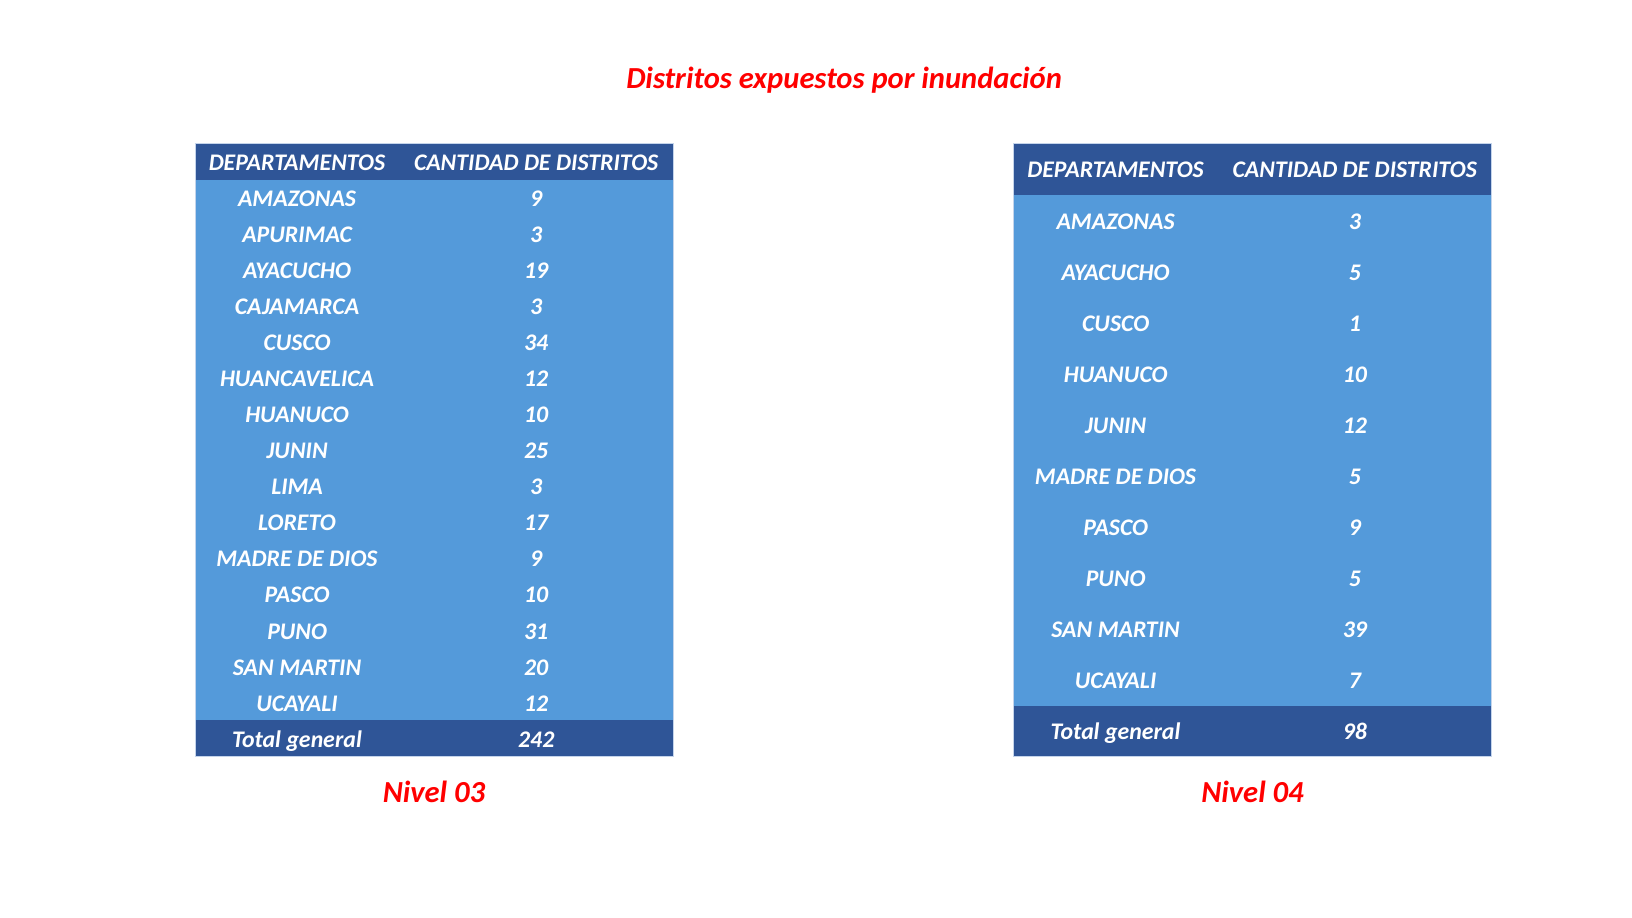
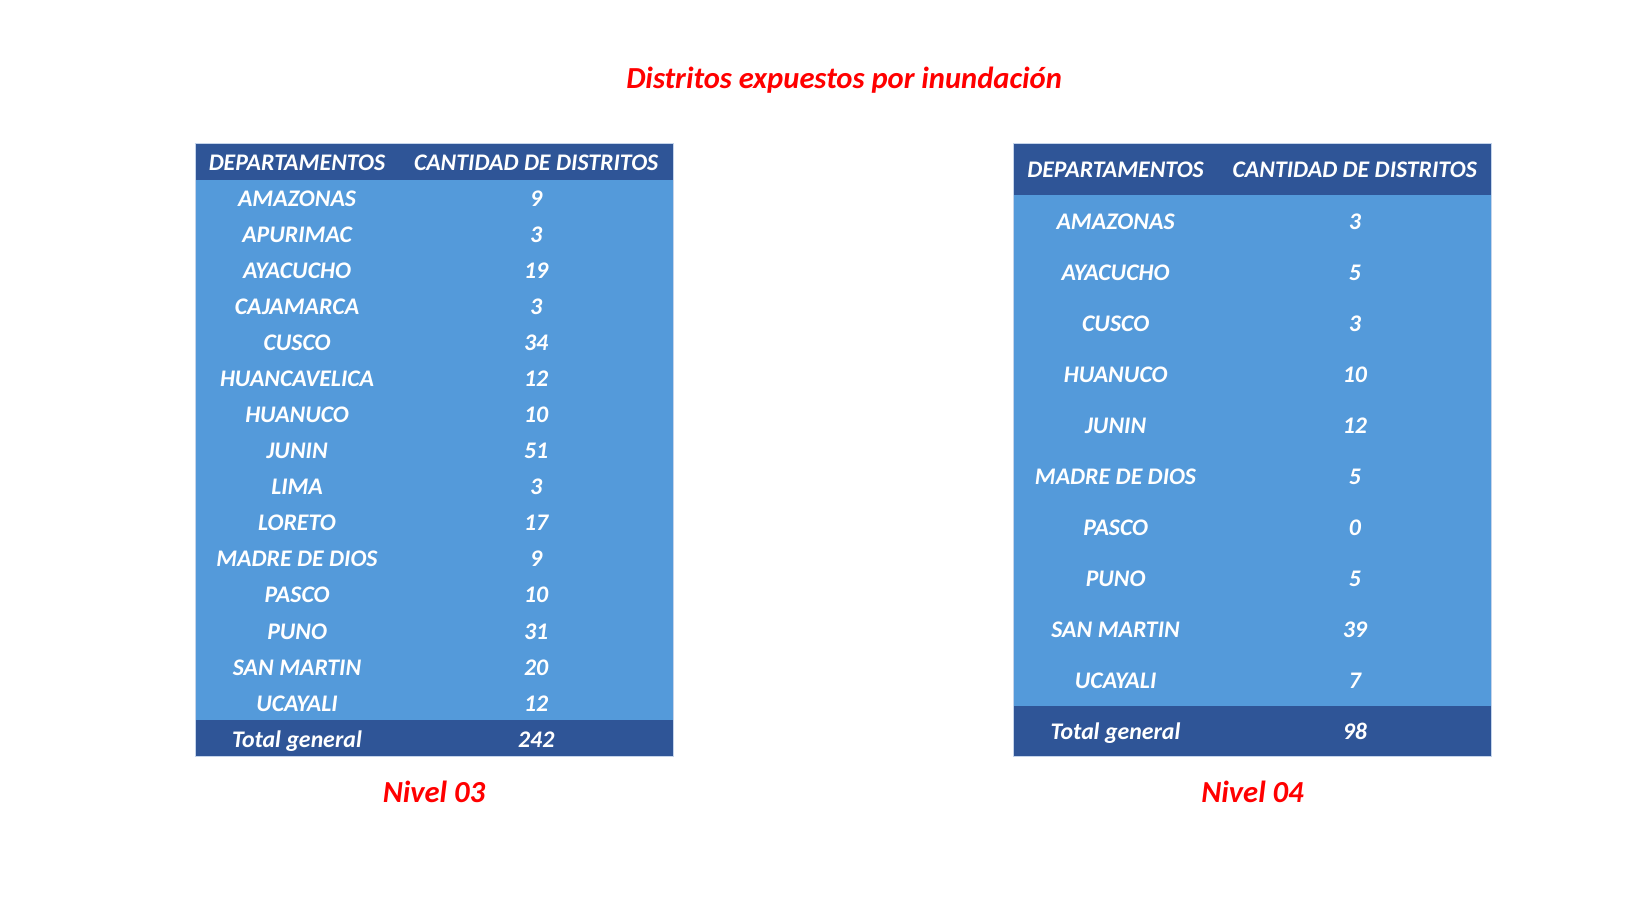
CUSCO 1: 1 -> 3
25: 25 -> 51
PASCO 9: 9 -> 0
